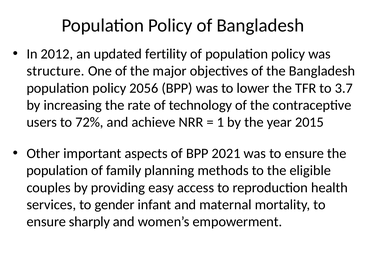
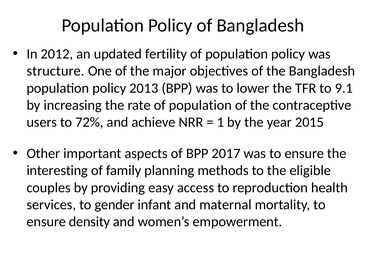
2056: 2056 -> 2013
3.7: 3.7 -> 9.1
rate of technology: technology -> population
2021: 2021 -> 2017
population at (57, 171): population -> interesting
sharply: sharply -> density
